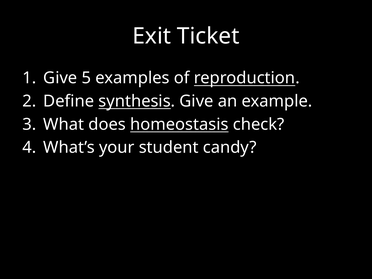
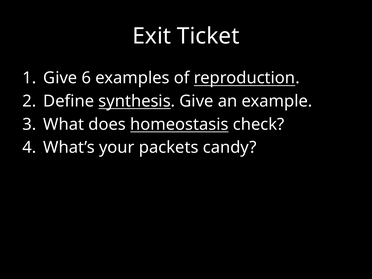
5: 5 -> 6
student: student -> packets
